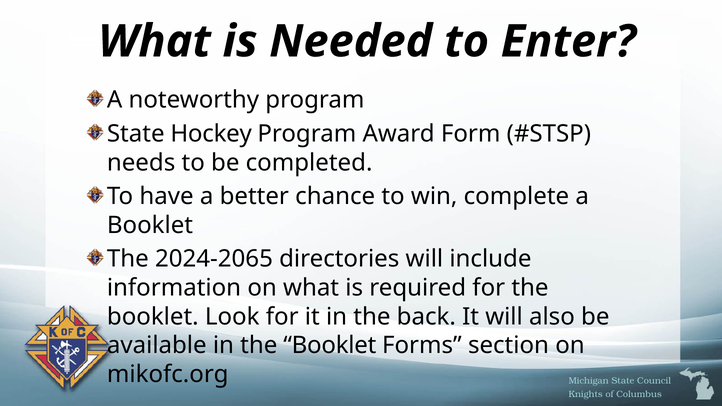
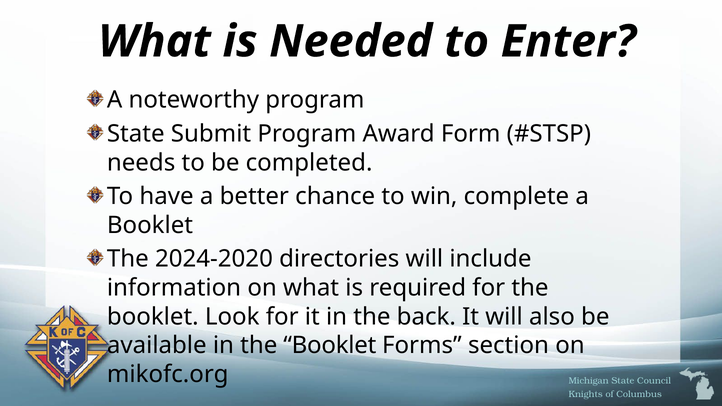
Hockey: Hockey -> Submit
2024-2065: 2024-2065 -> 2024-2020
